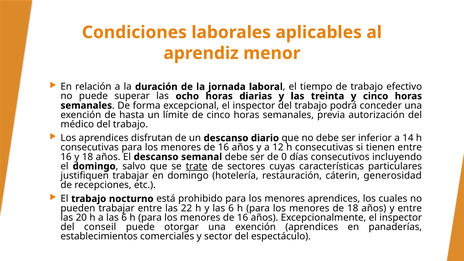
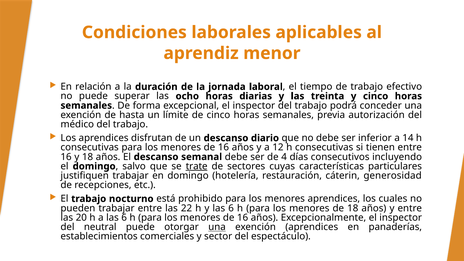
0: 0 -> 4
conseil: conseil -> neutral
una at (217, 227) underline: none -> present
